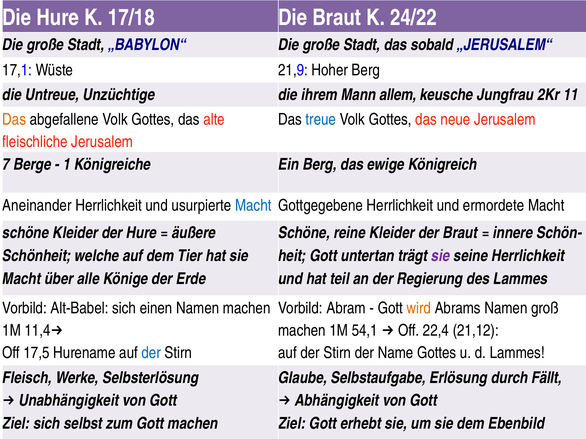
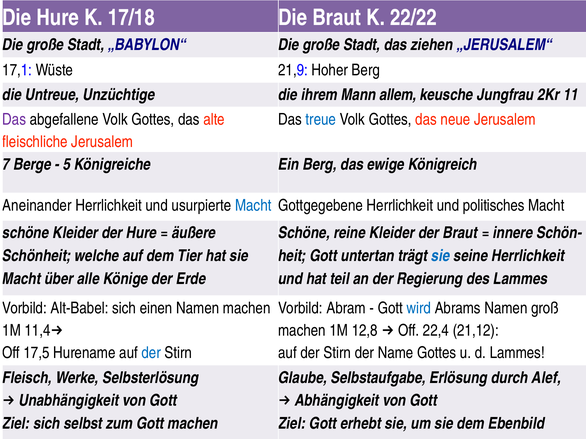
24/22: 24/22 -> 22/22
sobald: sobald -> ziehen
Das at (14, 120) colour: orange -> purple
1: 1 -> 5
ermordete: ermordete -> politisches
sie at (441, 256) colour: purple -> blue
wird colour: orange -> blue
54,1: 54,1 -> 12,8
Fällt: Fällt -> Alef
